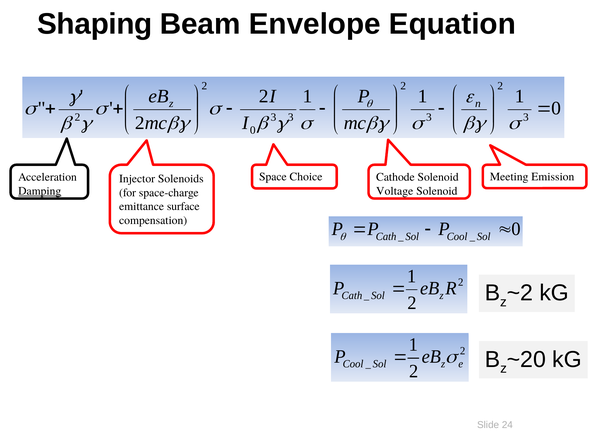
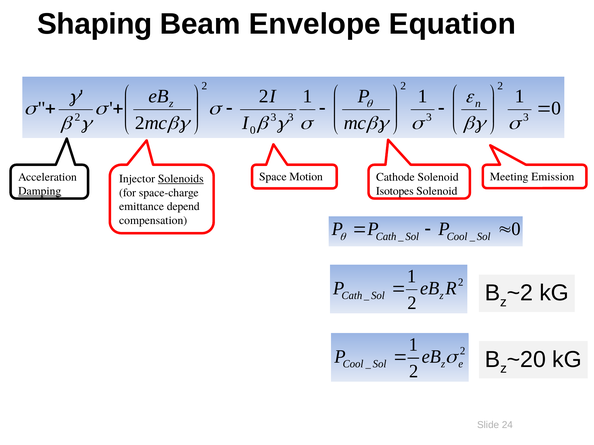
Choice: Choice -> Motion
Solenoids underline: none -> present
Voltage: Voltage -> Isotopes
surface: surface -> depend
